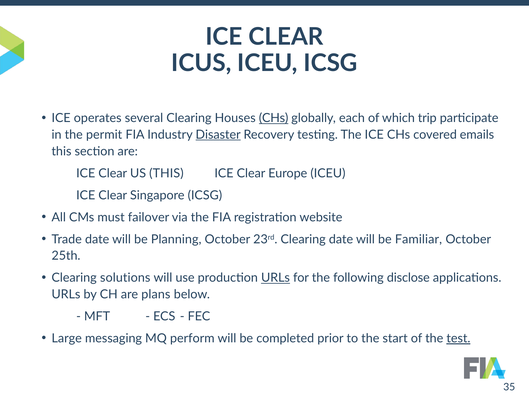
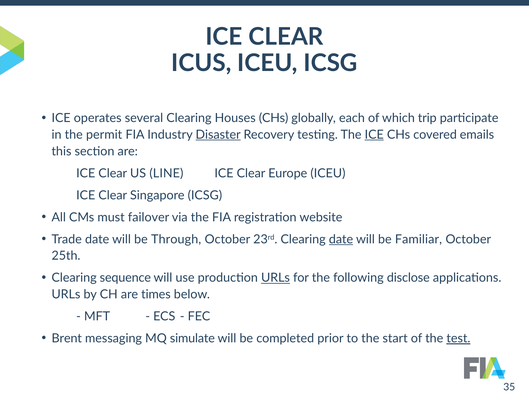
CHs at (274, 118) underline: present -> none
ICE at (374, 135) underline: none -> present
US THIS: THIS -> LINE
Planning: Planning -> Through
date at (341, 239) underline: none -> present
solutions: solutions -> sequence
plans: plans -> times
Large: Large -> Brent
perform: perform -> simulate
